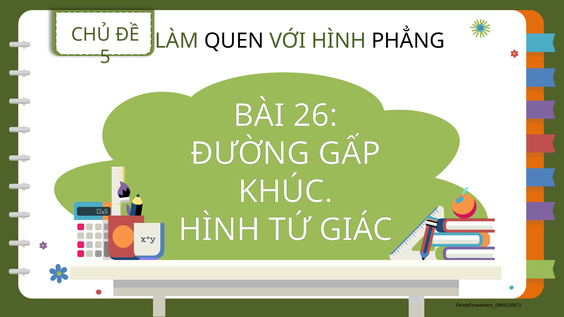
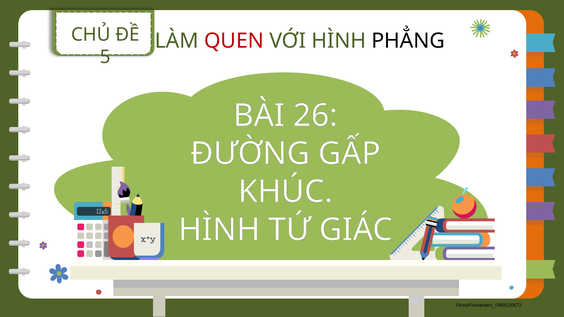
QUEN colour: black -> red
